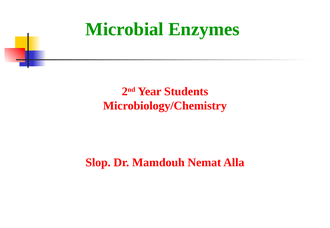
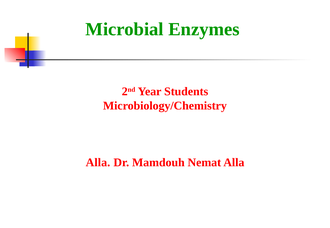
Slop at (98, 163): Slop -> Alla
